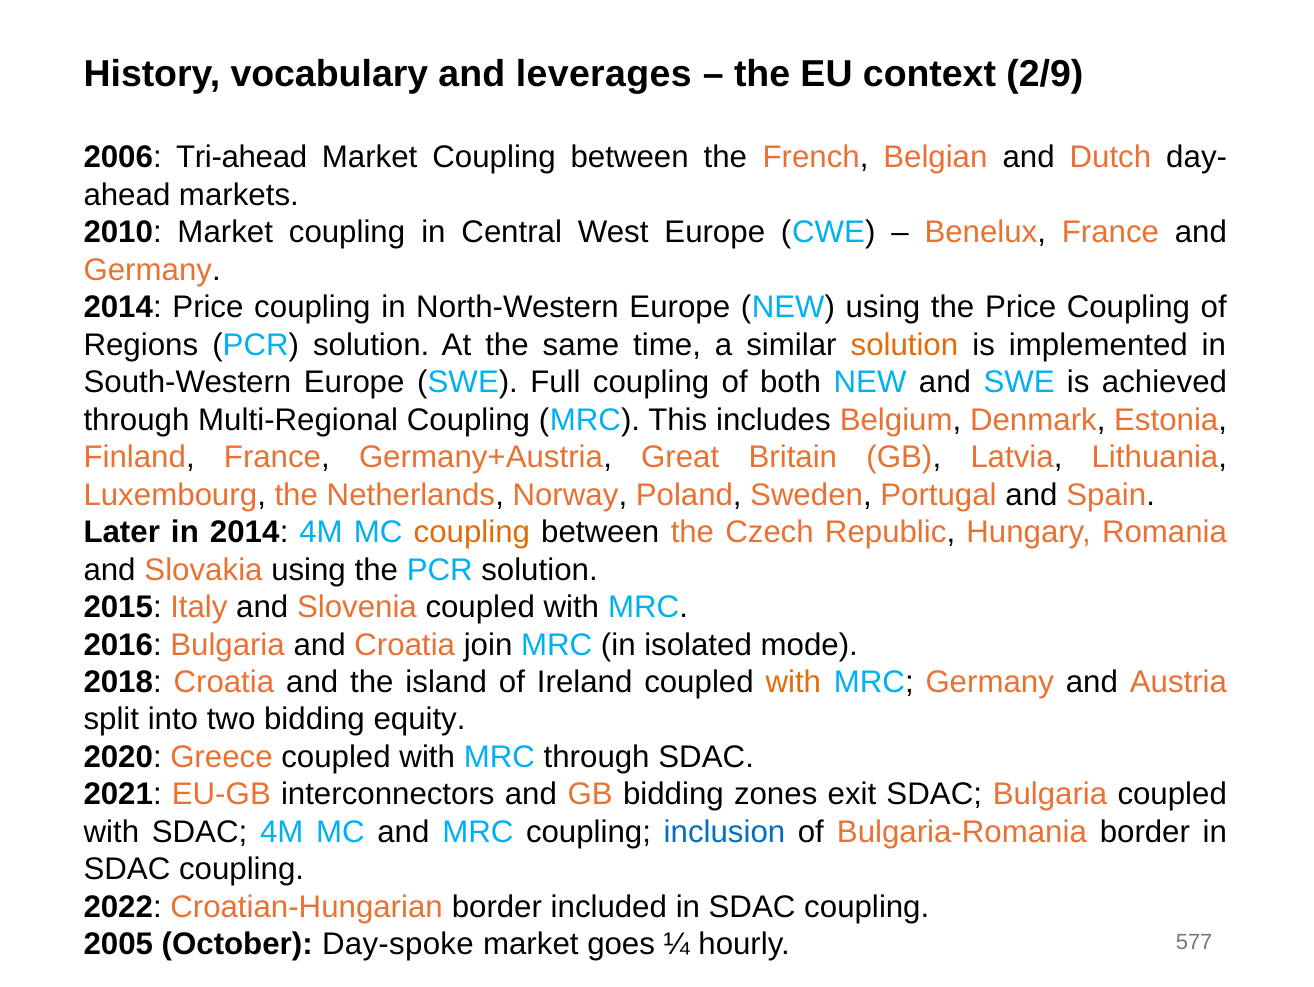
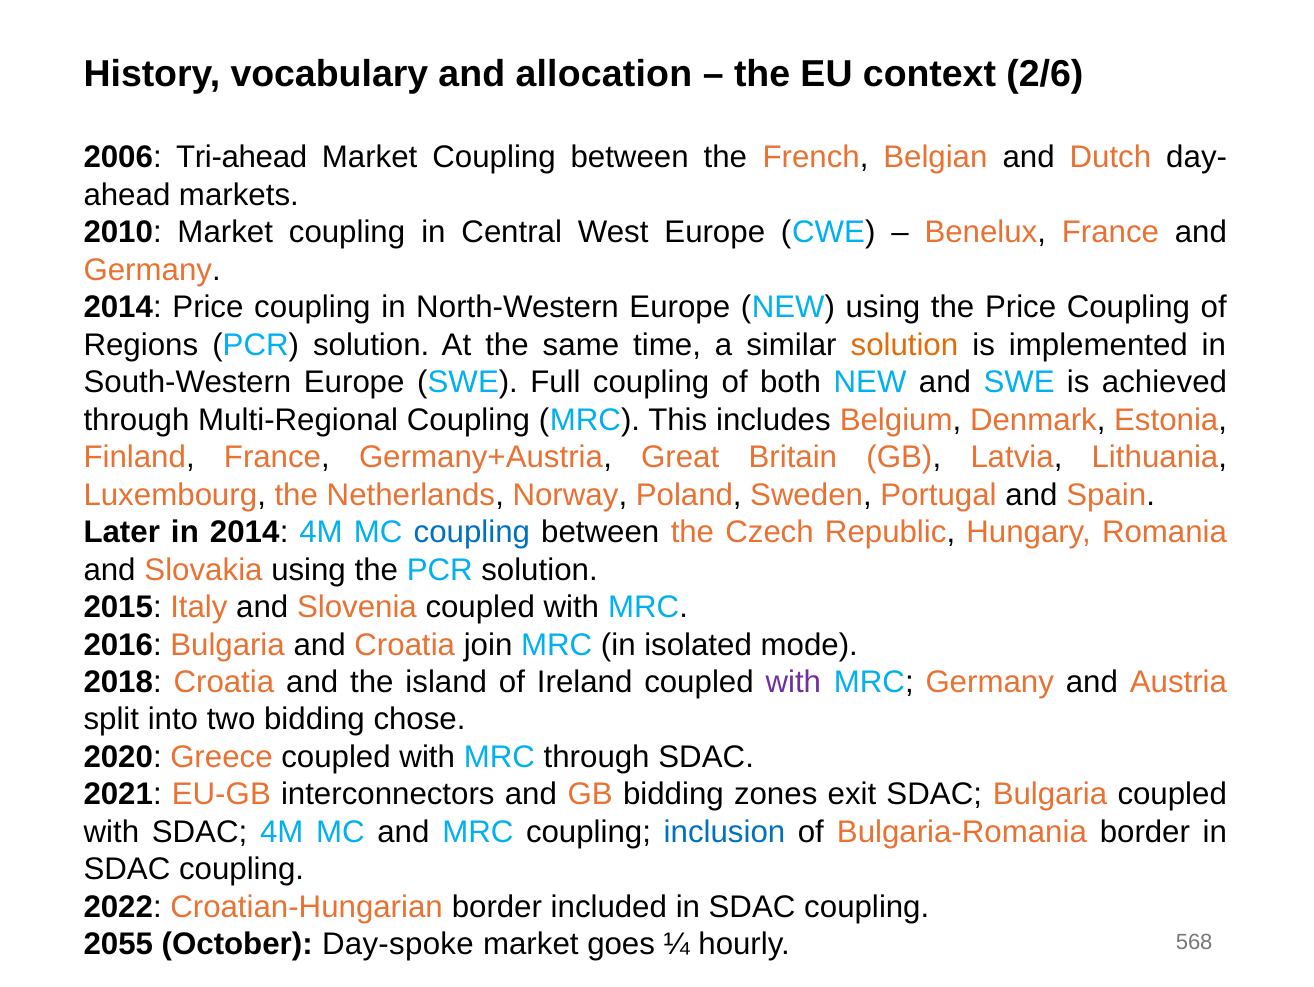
leverages: leverages -> allocation
2/9: 2/9 -> 2/6
coupling at (472, 532) colour: orange -> blue
with at (793, 682) colour: orange -> purple
equity: equity -> chose
2005: 2005 -> 2055
577: 577 -> 568
